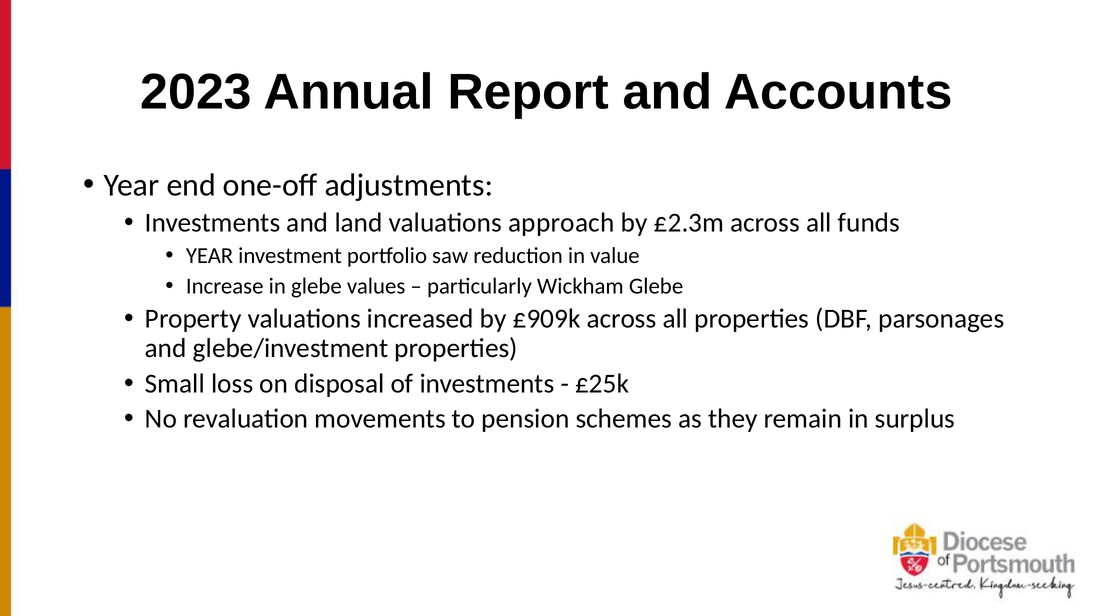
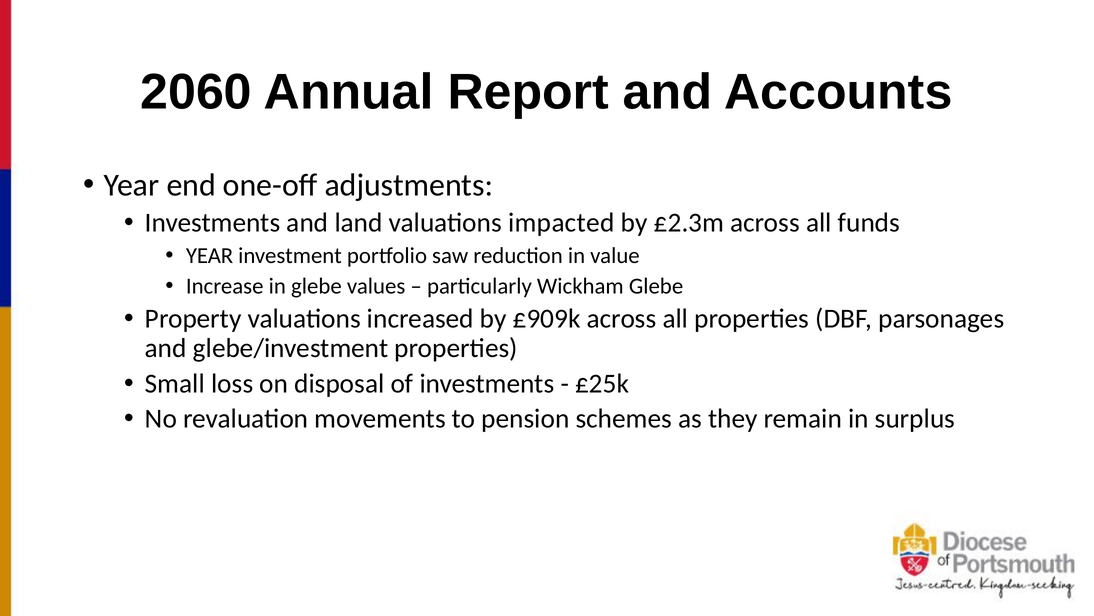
2023: 2023 -> 2060
approach: approach -> impacted
